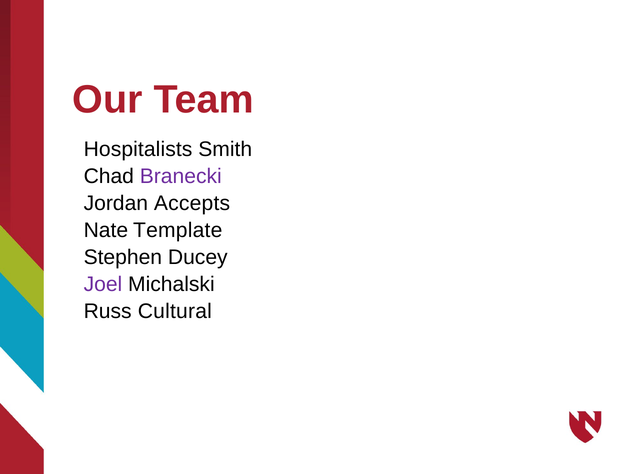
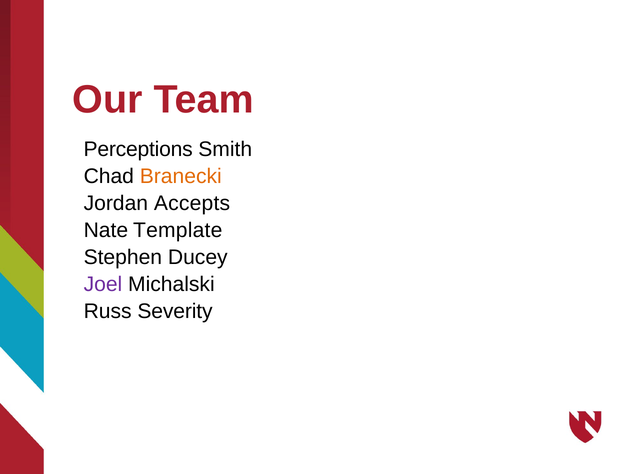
Hospitalists: Hospitalists -> Perceptions
Branecki colour: purple -> orange
Cultural: Cultural -> Severity
